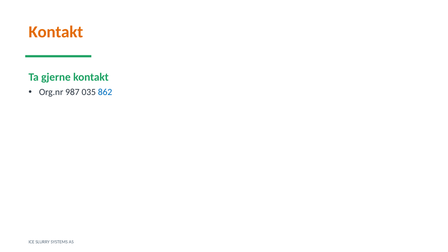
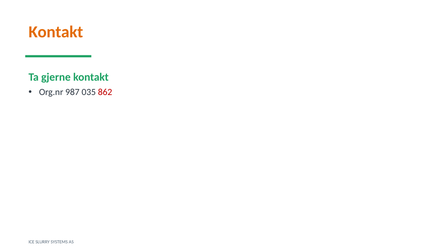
862 colour: blue -> red
